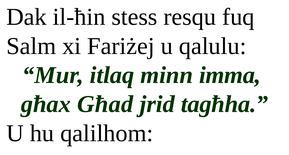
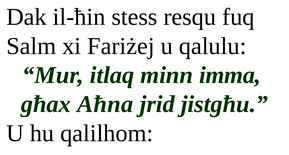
Għad: Għad -> Aħna
tagħha: tagħha -> jistgħu
